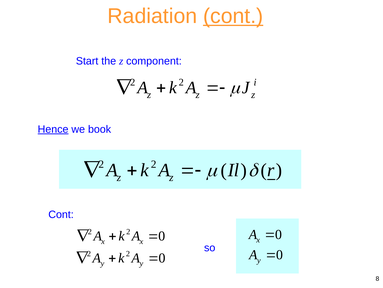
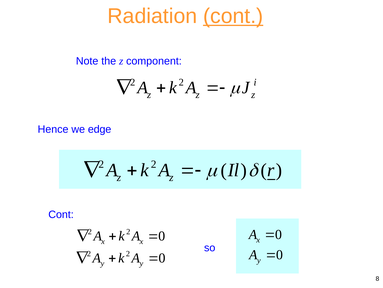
Start: Start -> Note
Hence underline: present -> none
book: book -> edge
